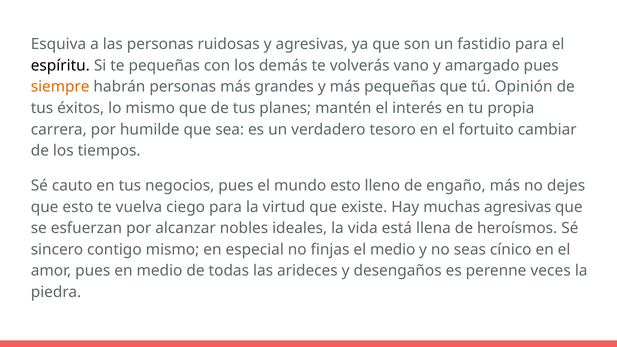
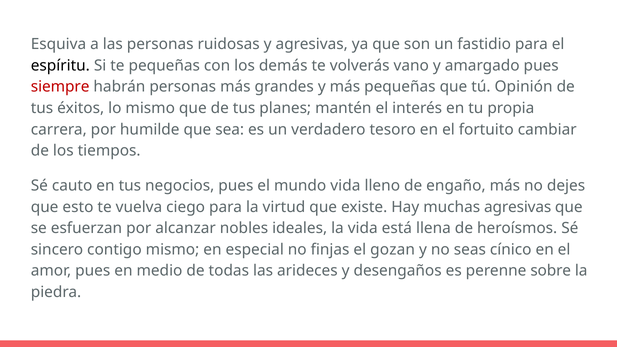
siempre colour: orange -> red
mundo esto: esto -> vida
el medio: medio -> gozan
veces: veces -> sobre
